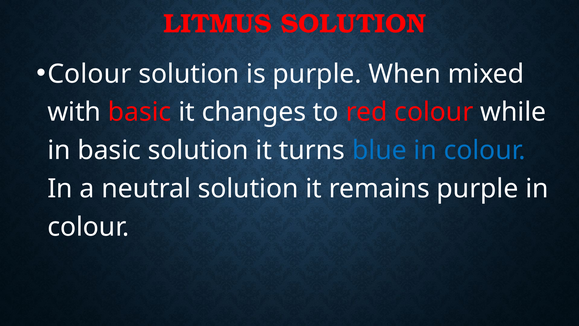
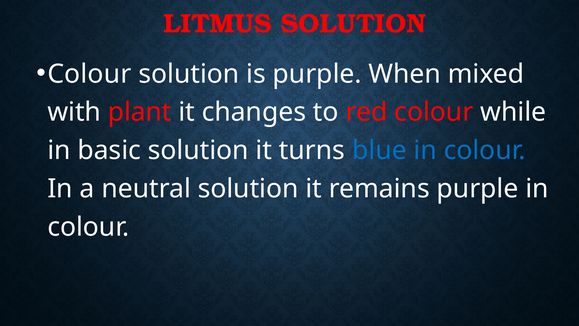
with basic: basic -> plant
